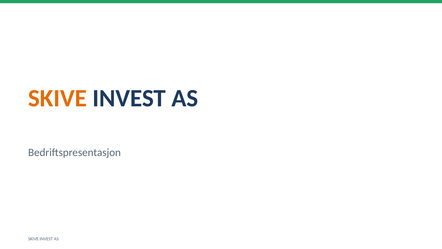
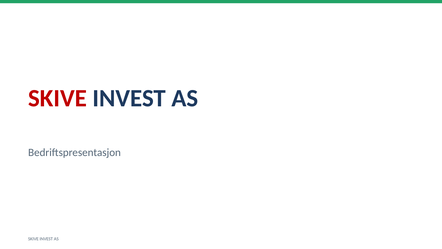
SKIVE at (57, 98) colour: orange -> red
